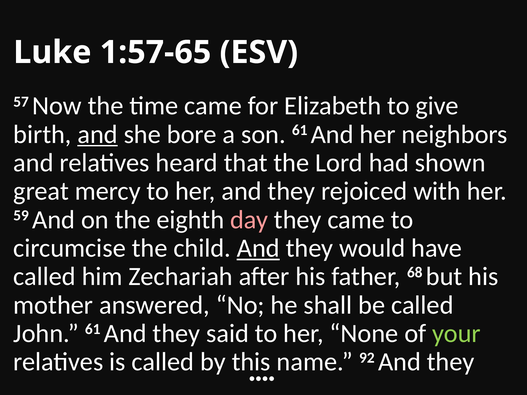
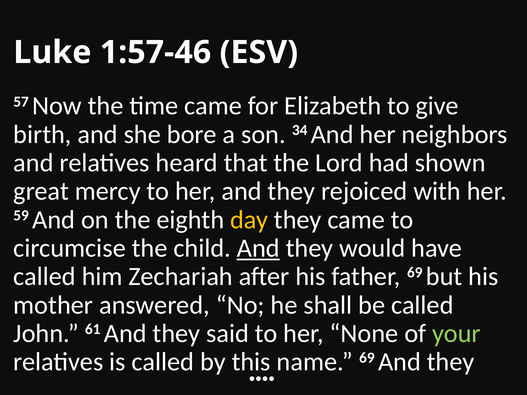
1:57-65: 1:57-65 -> 1:57-46
and at (98, 134) underline: present -> none
son 61: 61 -> 34
day colour: pink -> yellow
father 68: 68 -> 69
name 92: 92 -> 69
